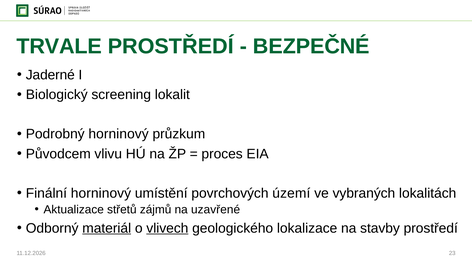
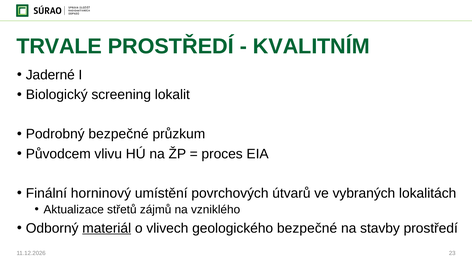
BEZPEČNÉ: BEZPEČNÉ -> KVALITNÍM
Podrobný horninový: horninový -> bezpečné
území: území -> útvarů
uzavřené: uzavřené -> vzniklého
vlivech underline: present -> none
geologického lokalizace: lokalizace -> bezpečné
